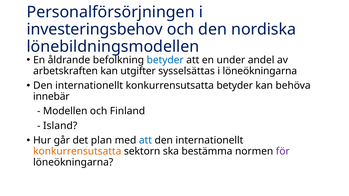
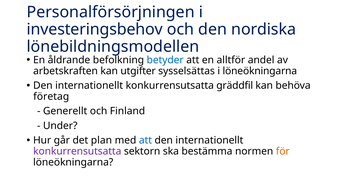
under: under -> alltför
konkurrensutsatta betyder: betyder -> gräddfil
innebär: innebär -> företag
Modellen: Modellen -> Generellt
Island: Island -> Under
konkurrensutsatta at (77, 152) colour: orange -> purple
för colour: purple -> orange
